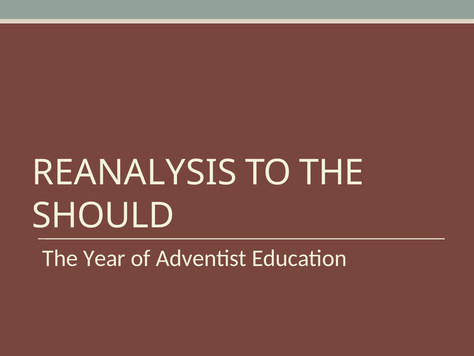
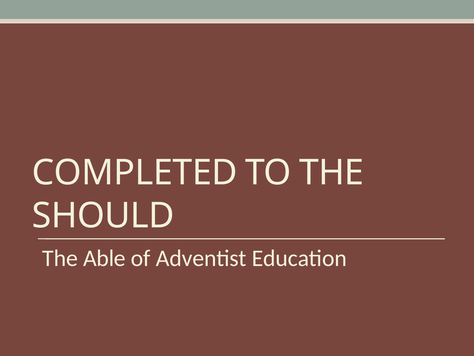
REANALYSIS: REANALYSIS -> COMPLETED
Year: Year -> Able
